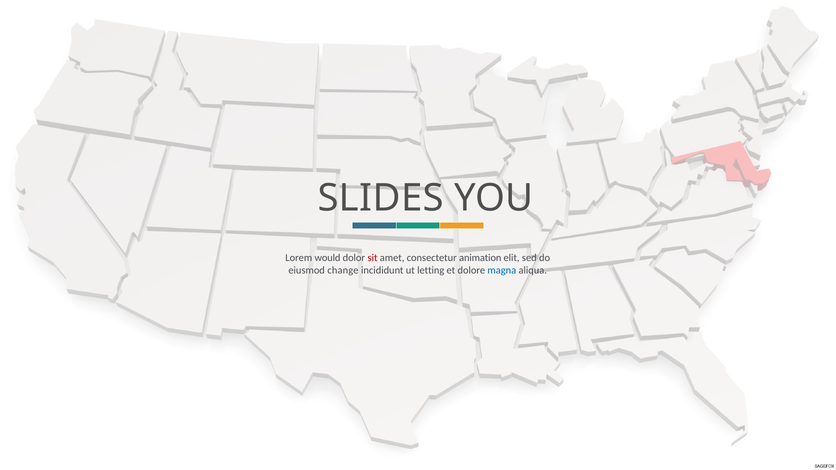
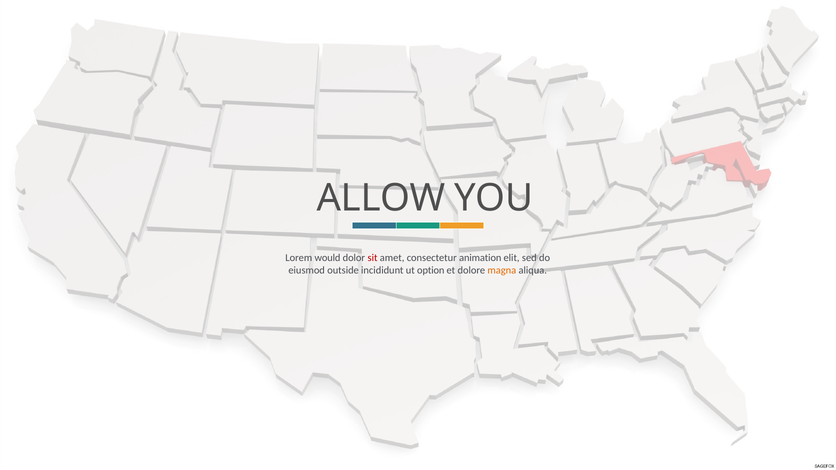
SLIDES: SLIDES -> ALLOW
change: change -> outside
letting: letting -> option
magna colour: blue -> orange
